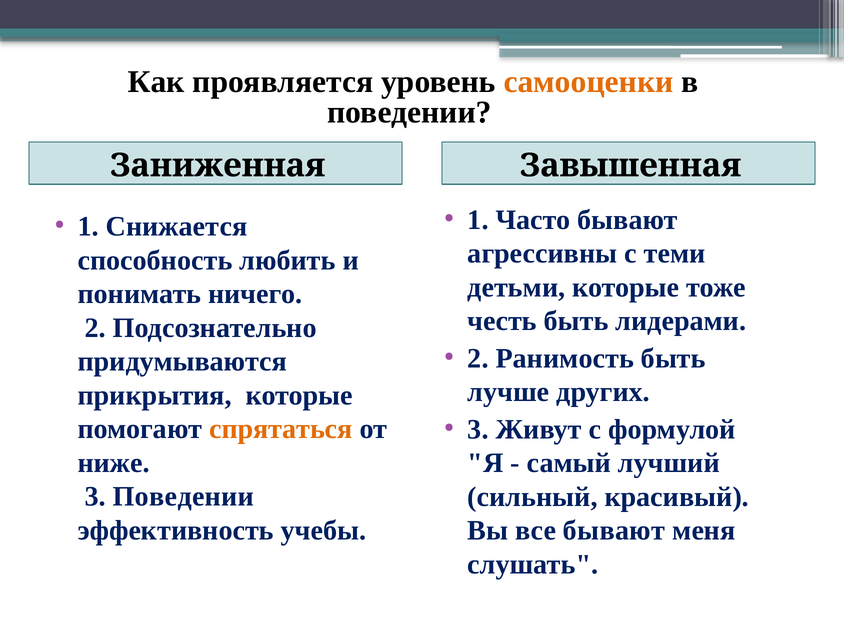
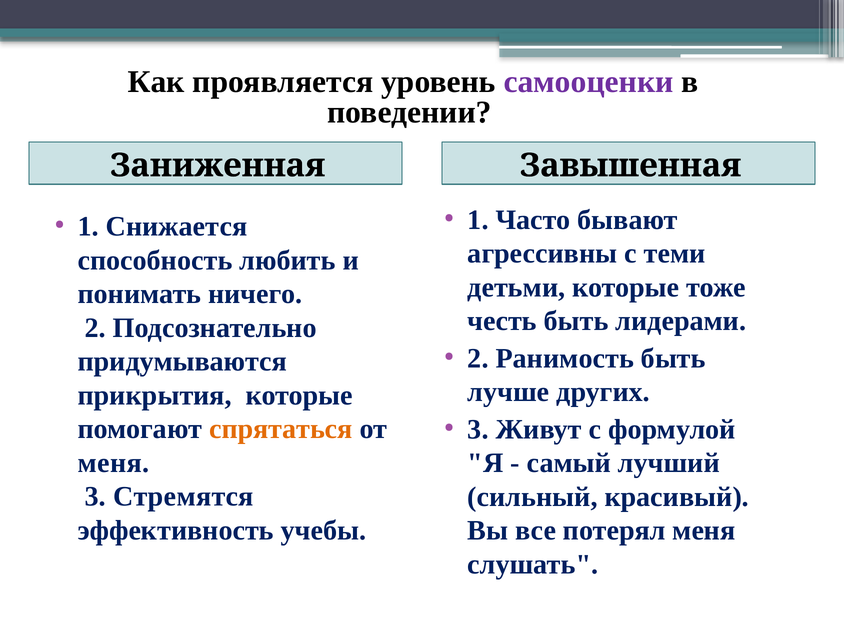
самооценки colour: orange -> purple
ниже at (114, 463): ниже -> меня
3 Поведении: Поведении -> Стремятся
все бывают: бывают -> потерял
